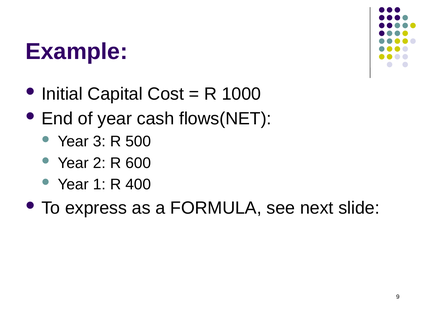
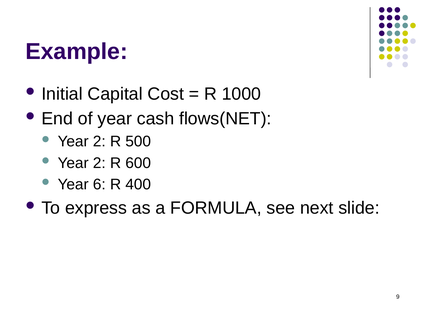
3 at (99, 141): 3 -> 2
1: 1 -> 6
